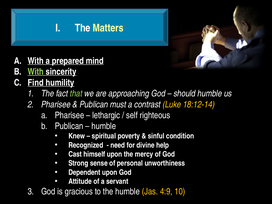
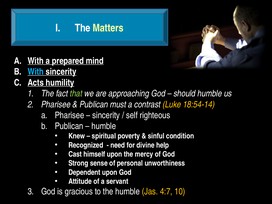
With at (36, 72) colour: light green -> light blue
Find: Find -> Acts
18:12-14: 18:12-14 -> 18:54-14
lethargic at (106, 115): lethargic -> sincerity
4:9: 4:9 -> 4:7
